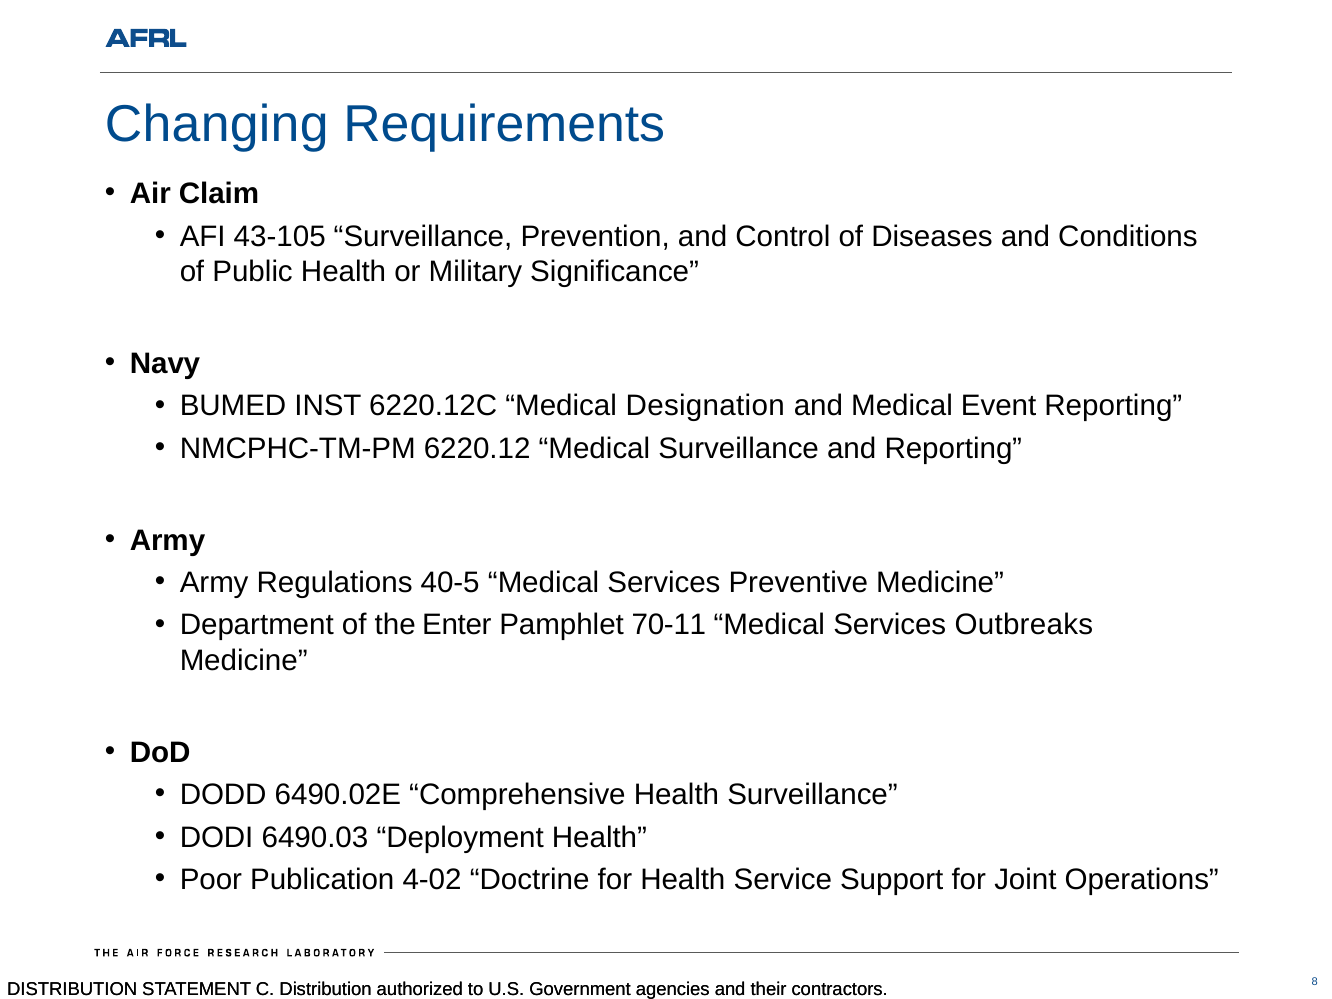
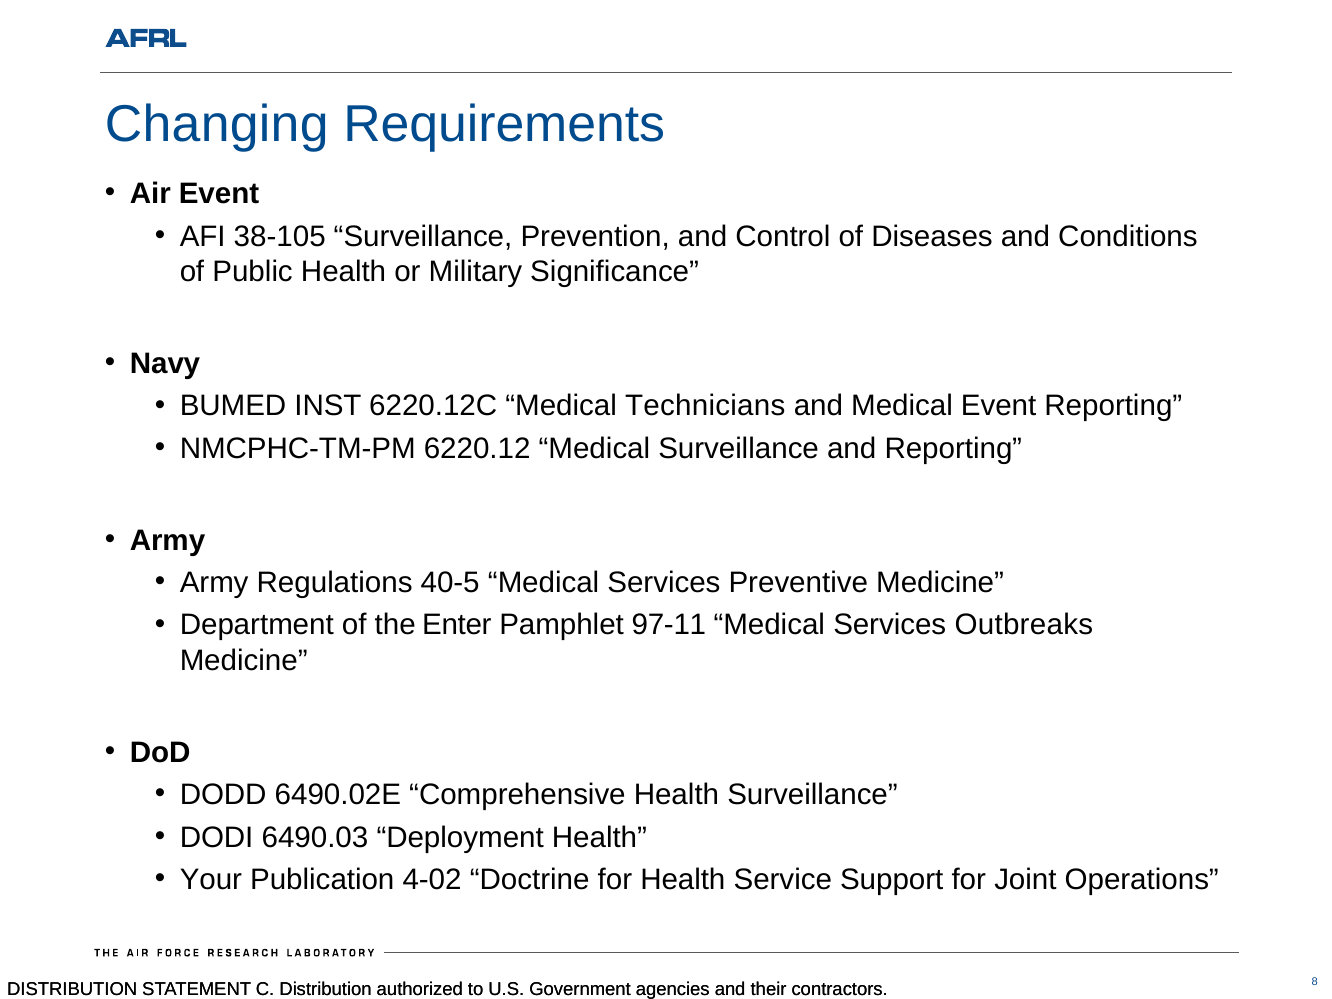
Air Claim: Claim -> Event
43-105: 43-105 -> 38-105
Designation: Designation -> Technicians
70-11: 70-11 -> 97-11
Poor: Poor -> Your
